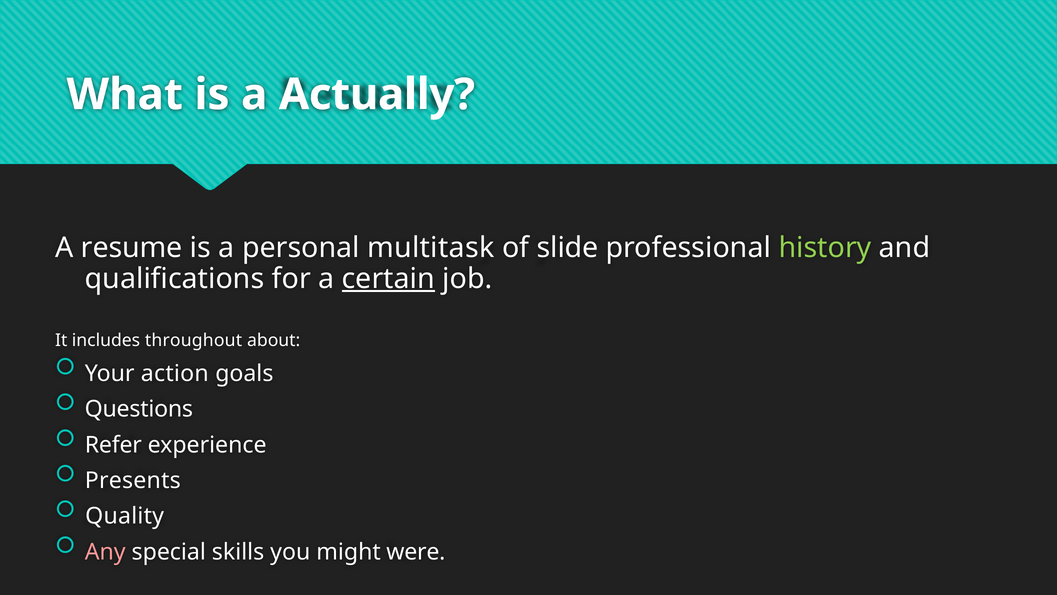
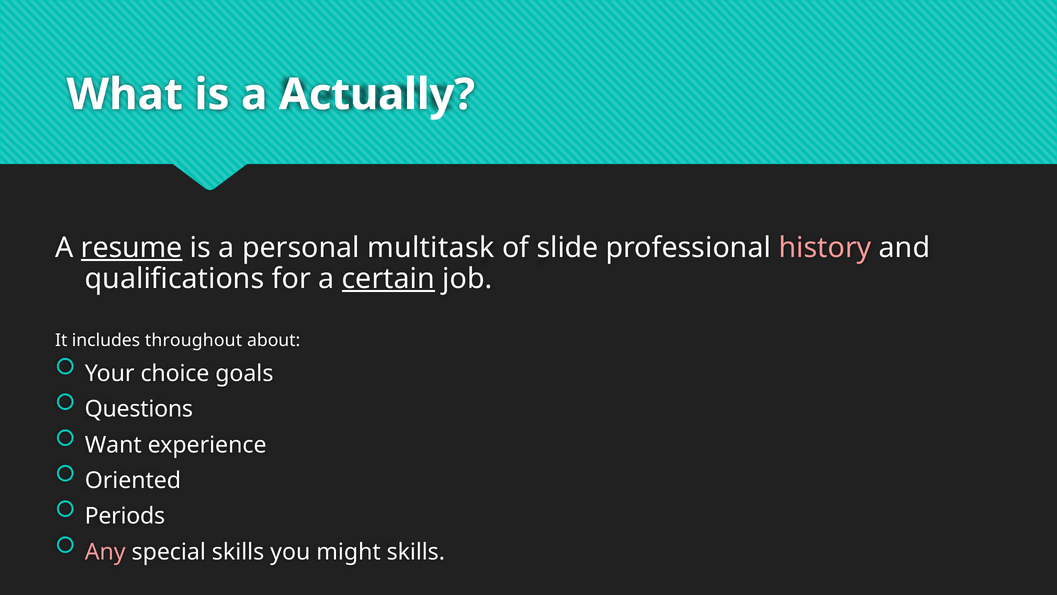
resume underline: none -> present
history colour: light green -> pink
action: action -> choice
Refer: Refer -> Want
Presents: Presents -> Oriented
Quality: Quality -> Periods
might were: were -> skills
